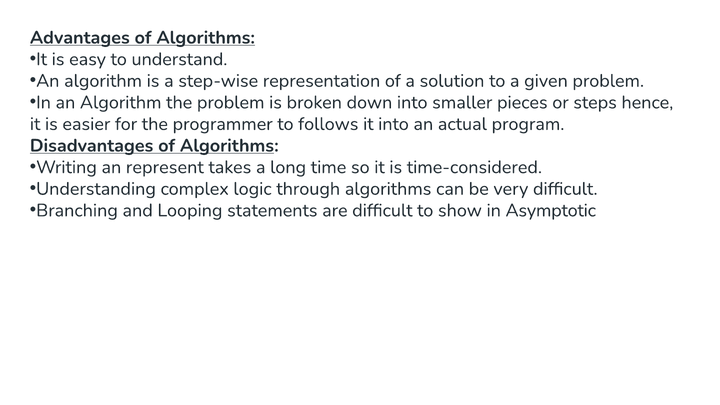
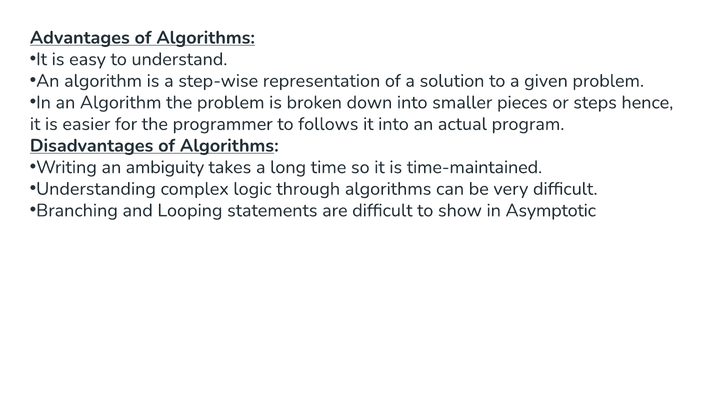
represent: represent -> ambiguity
time-considered: time-considered -> time-maintained
